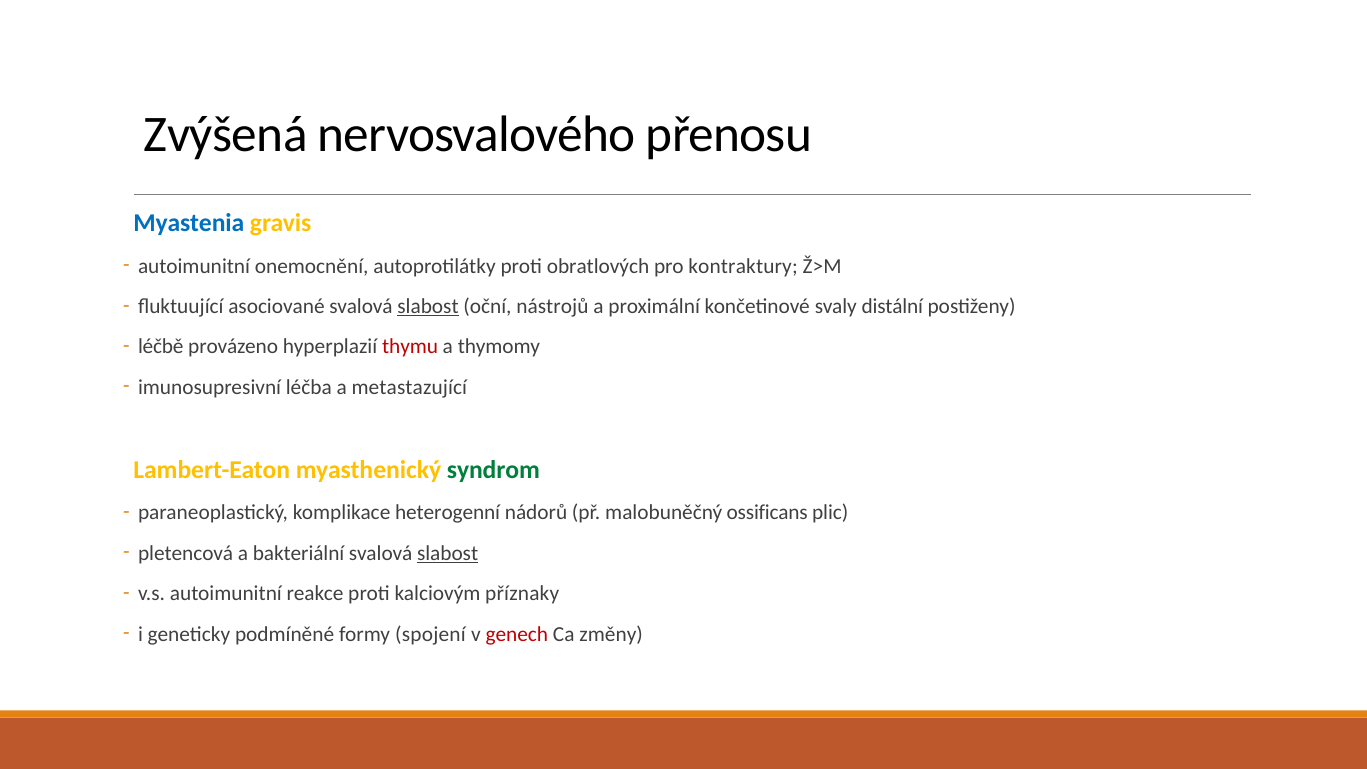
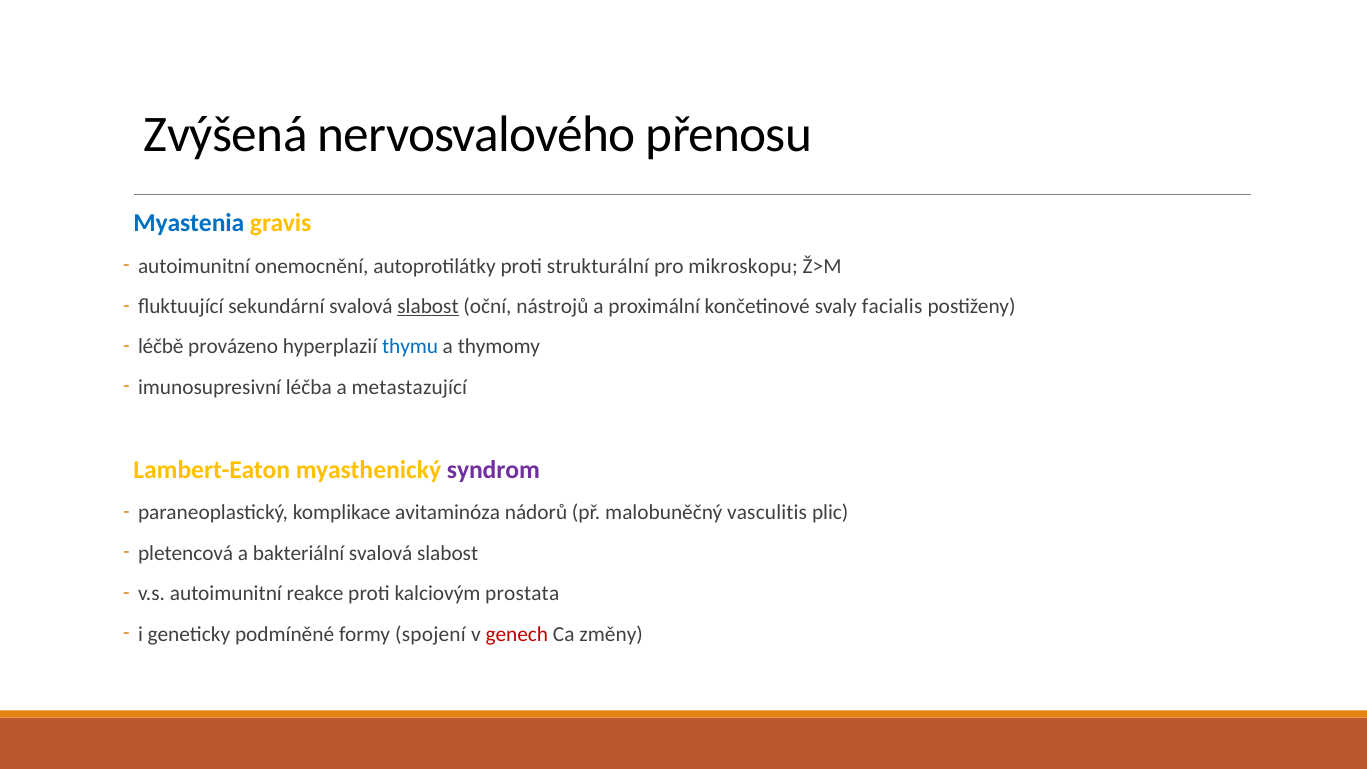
obratlových: obratlových -> strukturální
kontraktury: kontraktury -> mikroskopu
asociované: asociované -> sekundární
distální: distální -> facialis
thymu colour: red -> blue
syndrom colour: green -> purple
heterogenní: heterogenní -> avitaminóza
ossificans: ossificans -> vasculitis
slabost at (448, 553) underline: present -> none
příznaky: příznaky -> prostata
